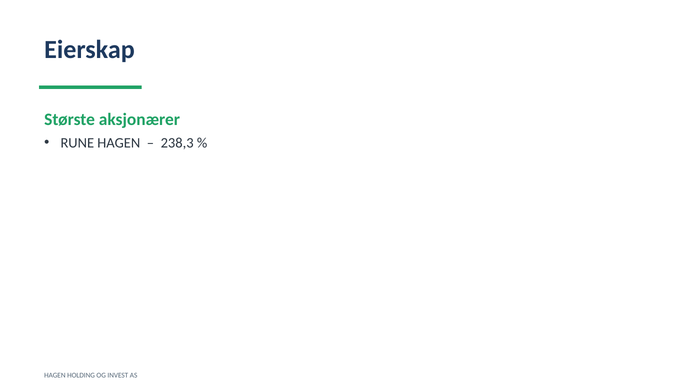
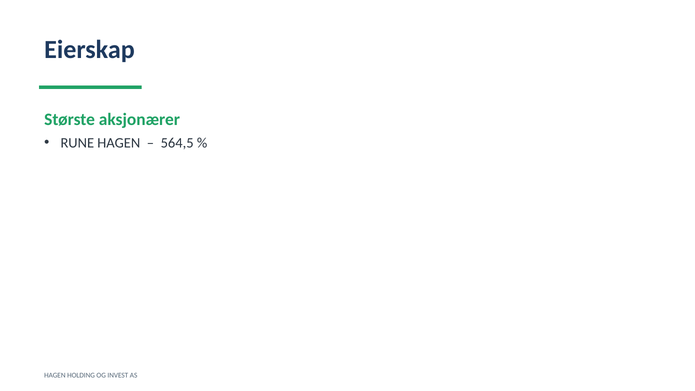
238,3: 238,3 -> 564,5
